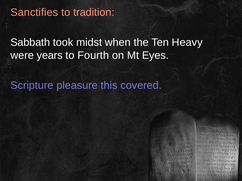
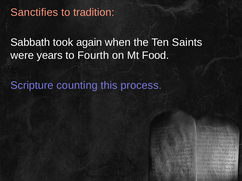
midst: midst -> again
Heavy: Heavy -> Saints
Eyes: Eyes -> Food
pleasure: pleasure -> counting
covered: covered -> process
